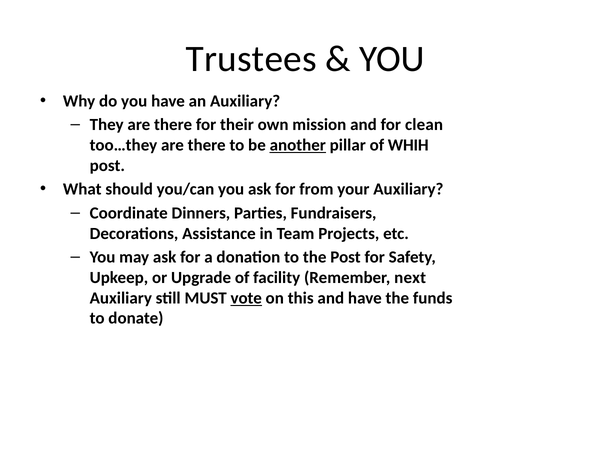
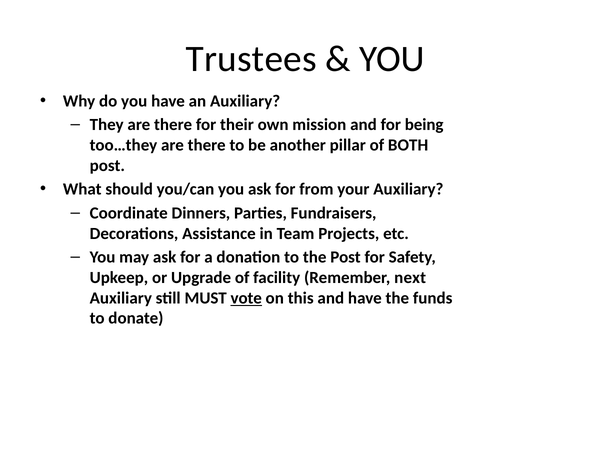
clean: clean -> being
another underline: present -> none
WHIH: WHIH -> BOTH
